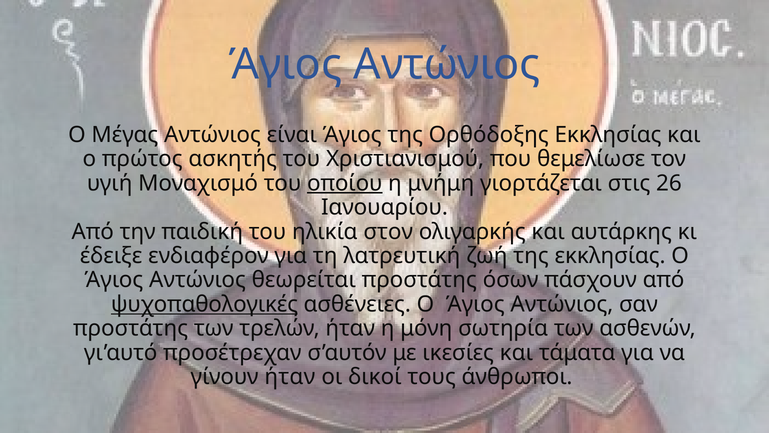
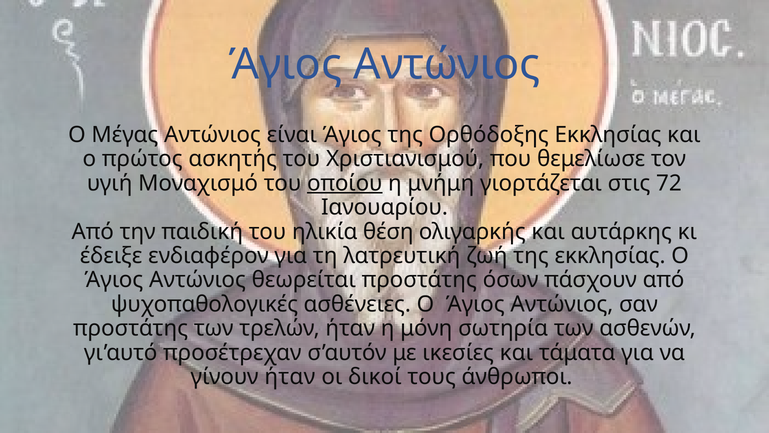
26: 26 -> 72
στον: στον -> θέση
ψυχοπαθολογικές underline: present -> none
